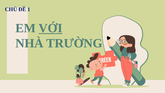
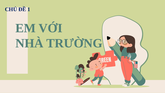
VỚI underline: present -> none
